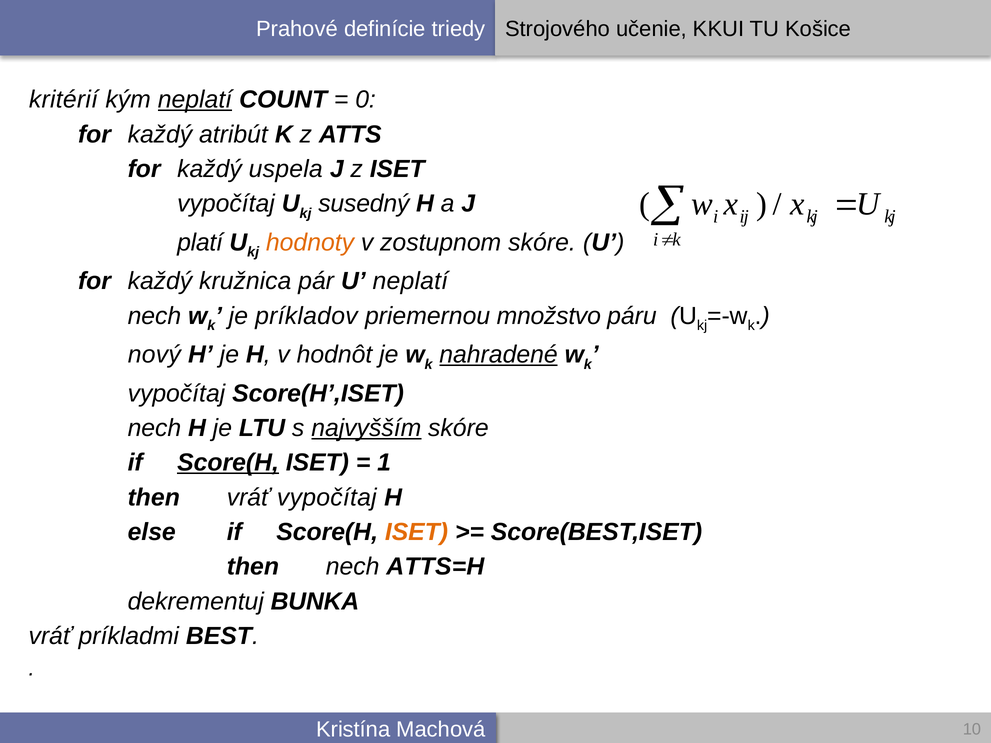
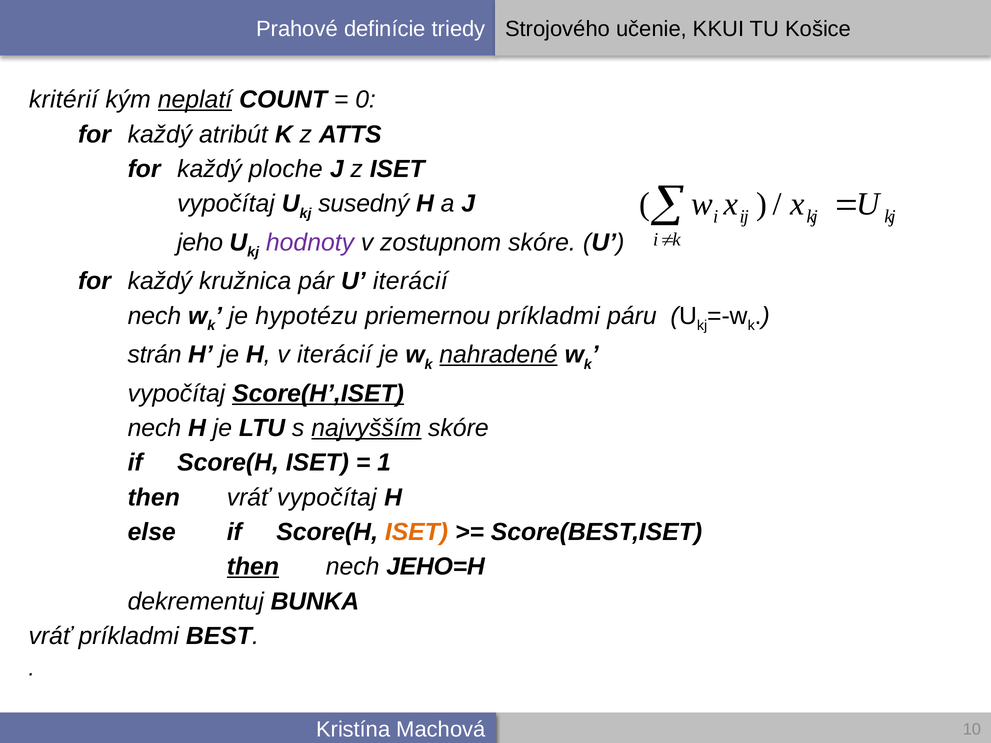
uspela: uspela -> ploche
platí: platí -> jeho
hodnoty colour: orange -> purple
U neplatí: neplatí -> iterácií
príkladov: príkladov -> hypotézu
priemernou množstvo: množstvo -> príkladmi
nový: nový -> strán
v hodnôt: hodnôt -> iterácií
Score(H’,ISET underline: none -> present
Score(H at (228, 463) underline: present -> none
then at (253, 567) underline: none -> present
ATTS=H: ATTS=H -> JEHO=H
